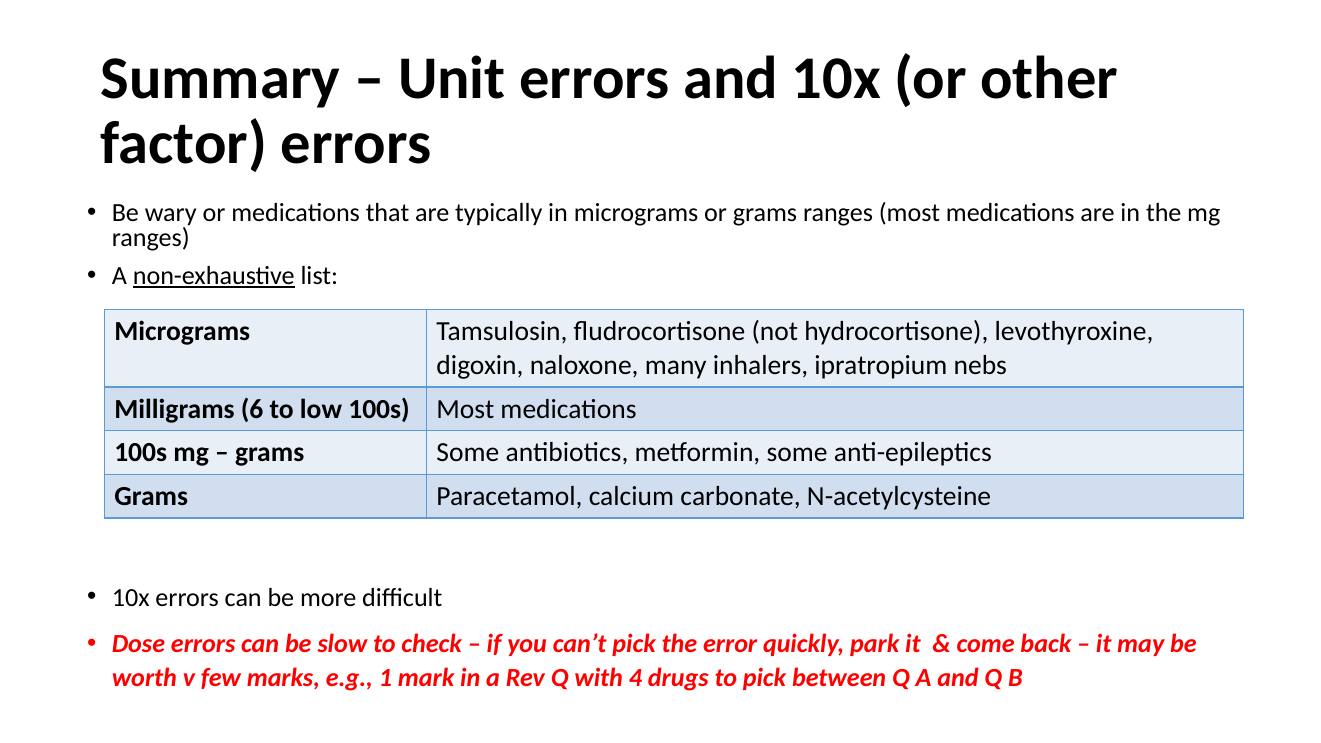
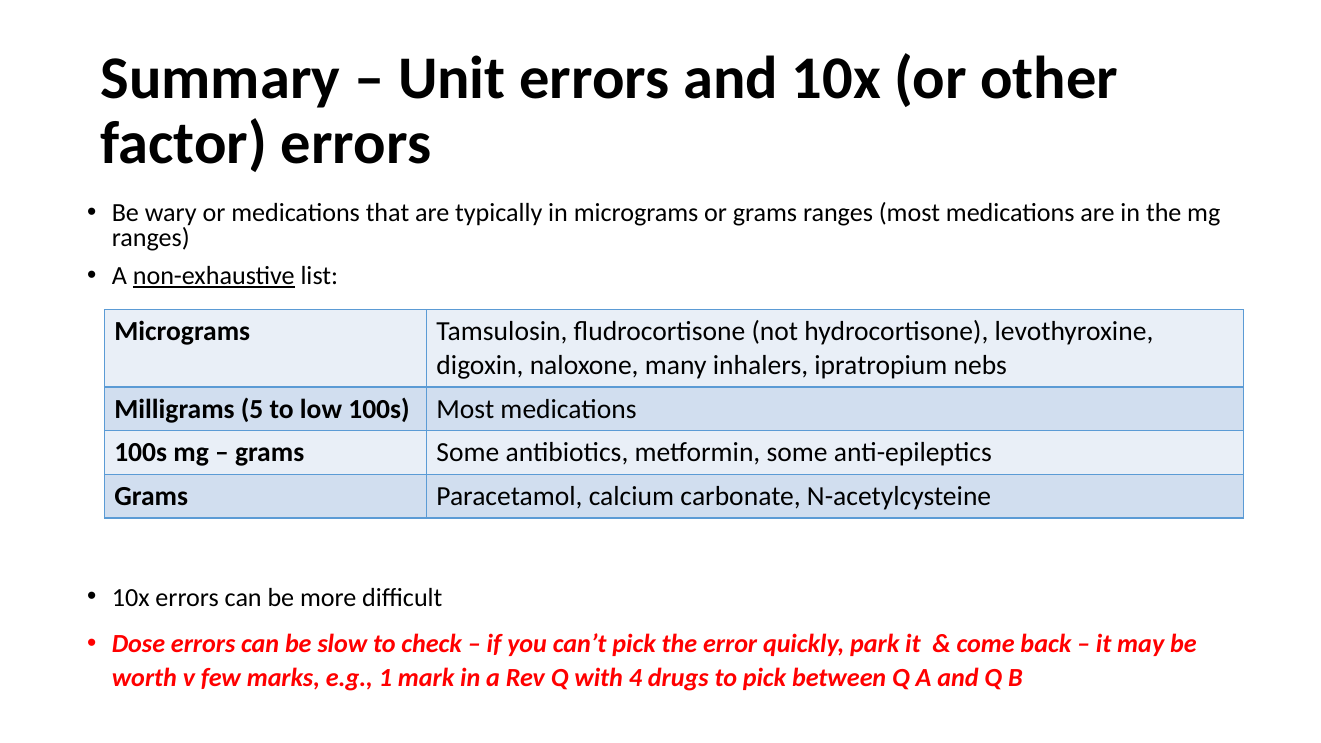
6: 6 -> 5
